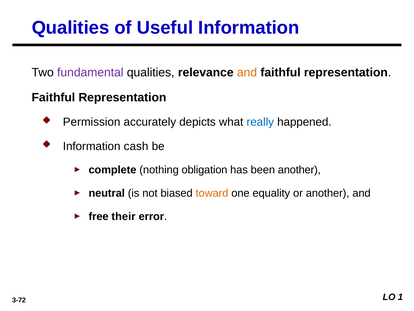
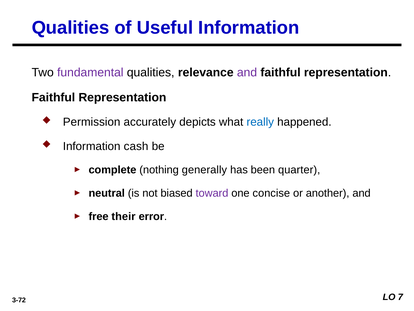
and at (247, 72) colour: orange -> purple
obligation: obligation -> generally
been another: another -> quarter
toward colour: orange -> purple
equality: equality -> concise
1: 1 -> 7
